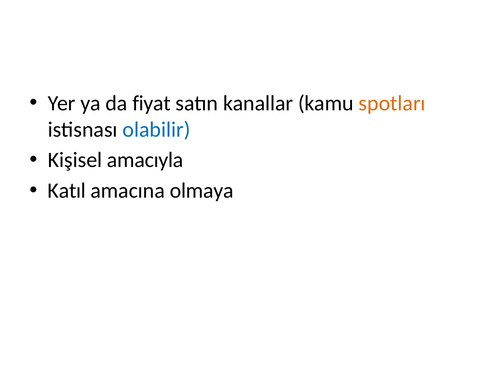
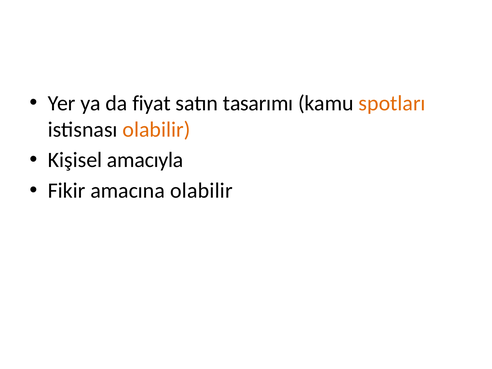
kanallar: kanallar -> tasarımı
olabilir at (156, 129) colour: blue -> orange
Katıl: Katıl -> Fikir
amacına olmaya: olmaya -> olabilir
